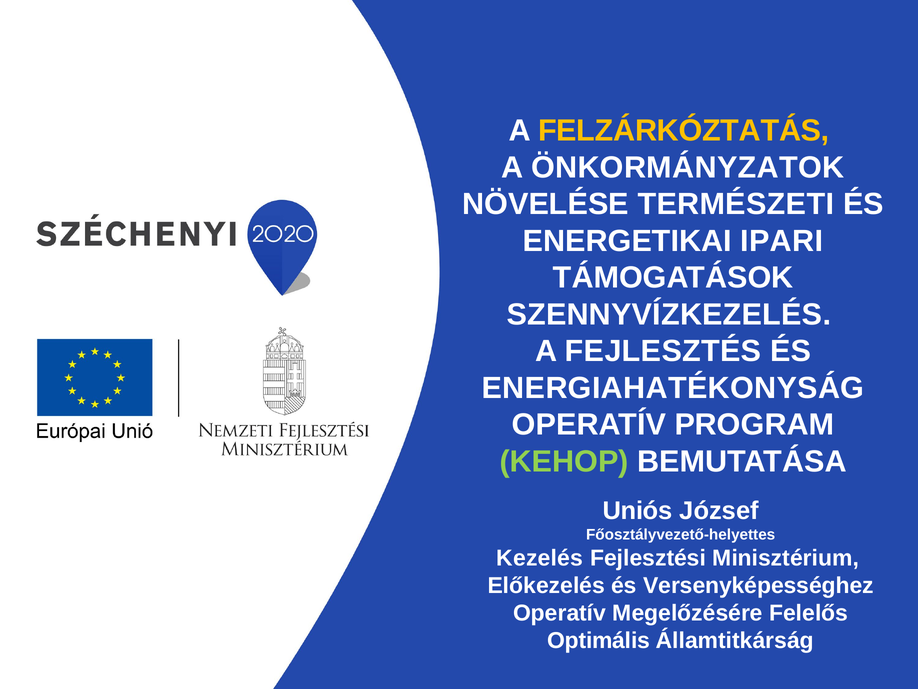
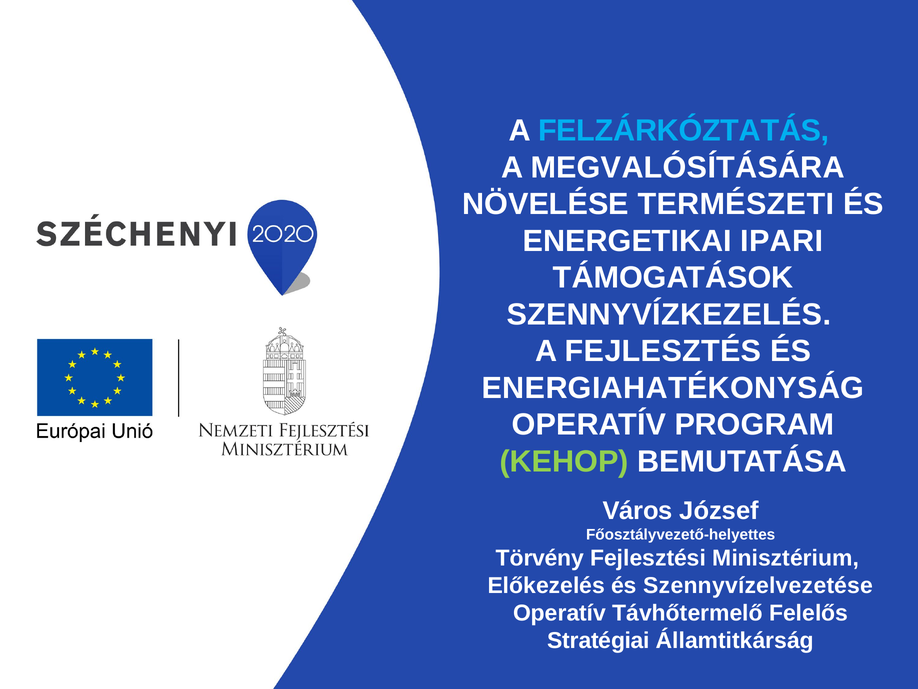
FELZÁRKÓZTATÁS colour: yellow -> light blue
ÖNKORMÁNYZATOK: ÖNKORMÁNYZATOK -> MEGVALÓSÍTÁSÁRA
Uniós: Uniós -> Város
Kezelés: Kezelés -> Törvény
Versenyképességhez: Versenyképességhez -> Szennyvízelvezetése
Megelőzésére: Megelőzésére -> Távhőtermelő
Optimális: Optimális -> Stratégiai
